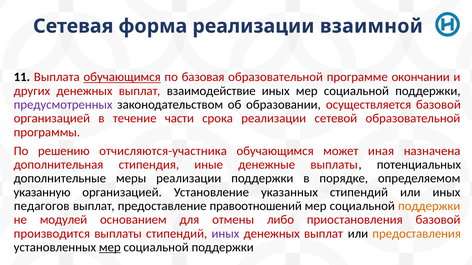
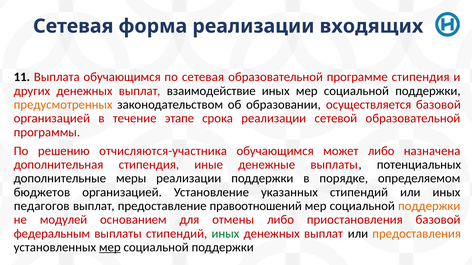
взаимной: взаимной -> входящих
обучающимся at (122, 77) underline: present -> none
по базовая: базовая -> сетевая
программе окончании: окончании -> стипендия
предусмотренных colour: purple -> orange
части: части -> этапе
может иная: иная -> либо
указанную: указанную -> бюджетов
производится: производится -> федеральным
иных at (225, 234) colour: purple -> green
